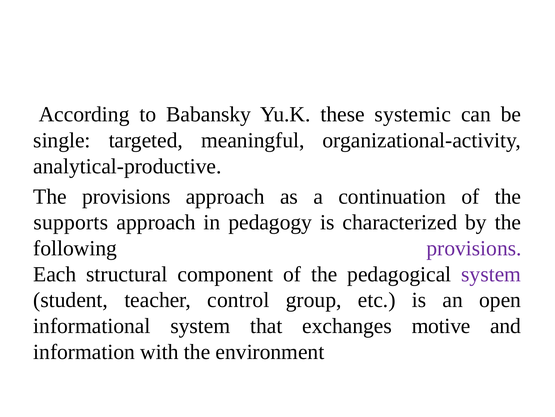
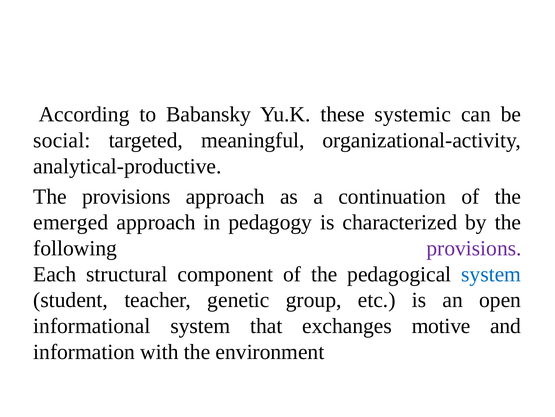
single: single -> social
supports: supports -> emerged
system at (491, 274) colour: purple -> blue
control: control -> genetic
